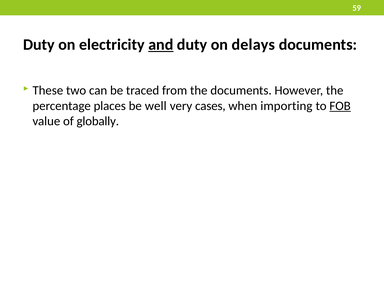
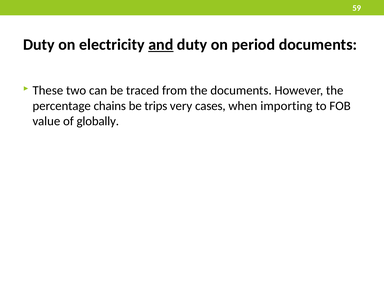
delays: delays -> period
places: places -> chains
well: well -> trips
FOB underline: present -> none
